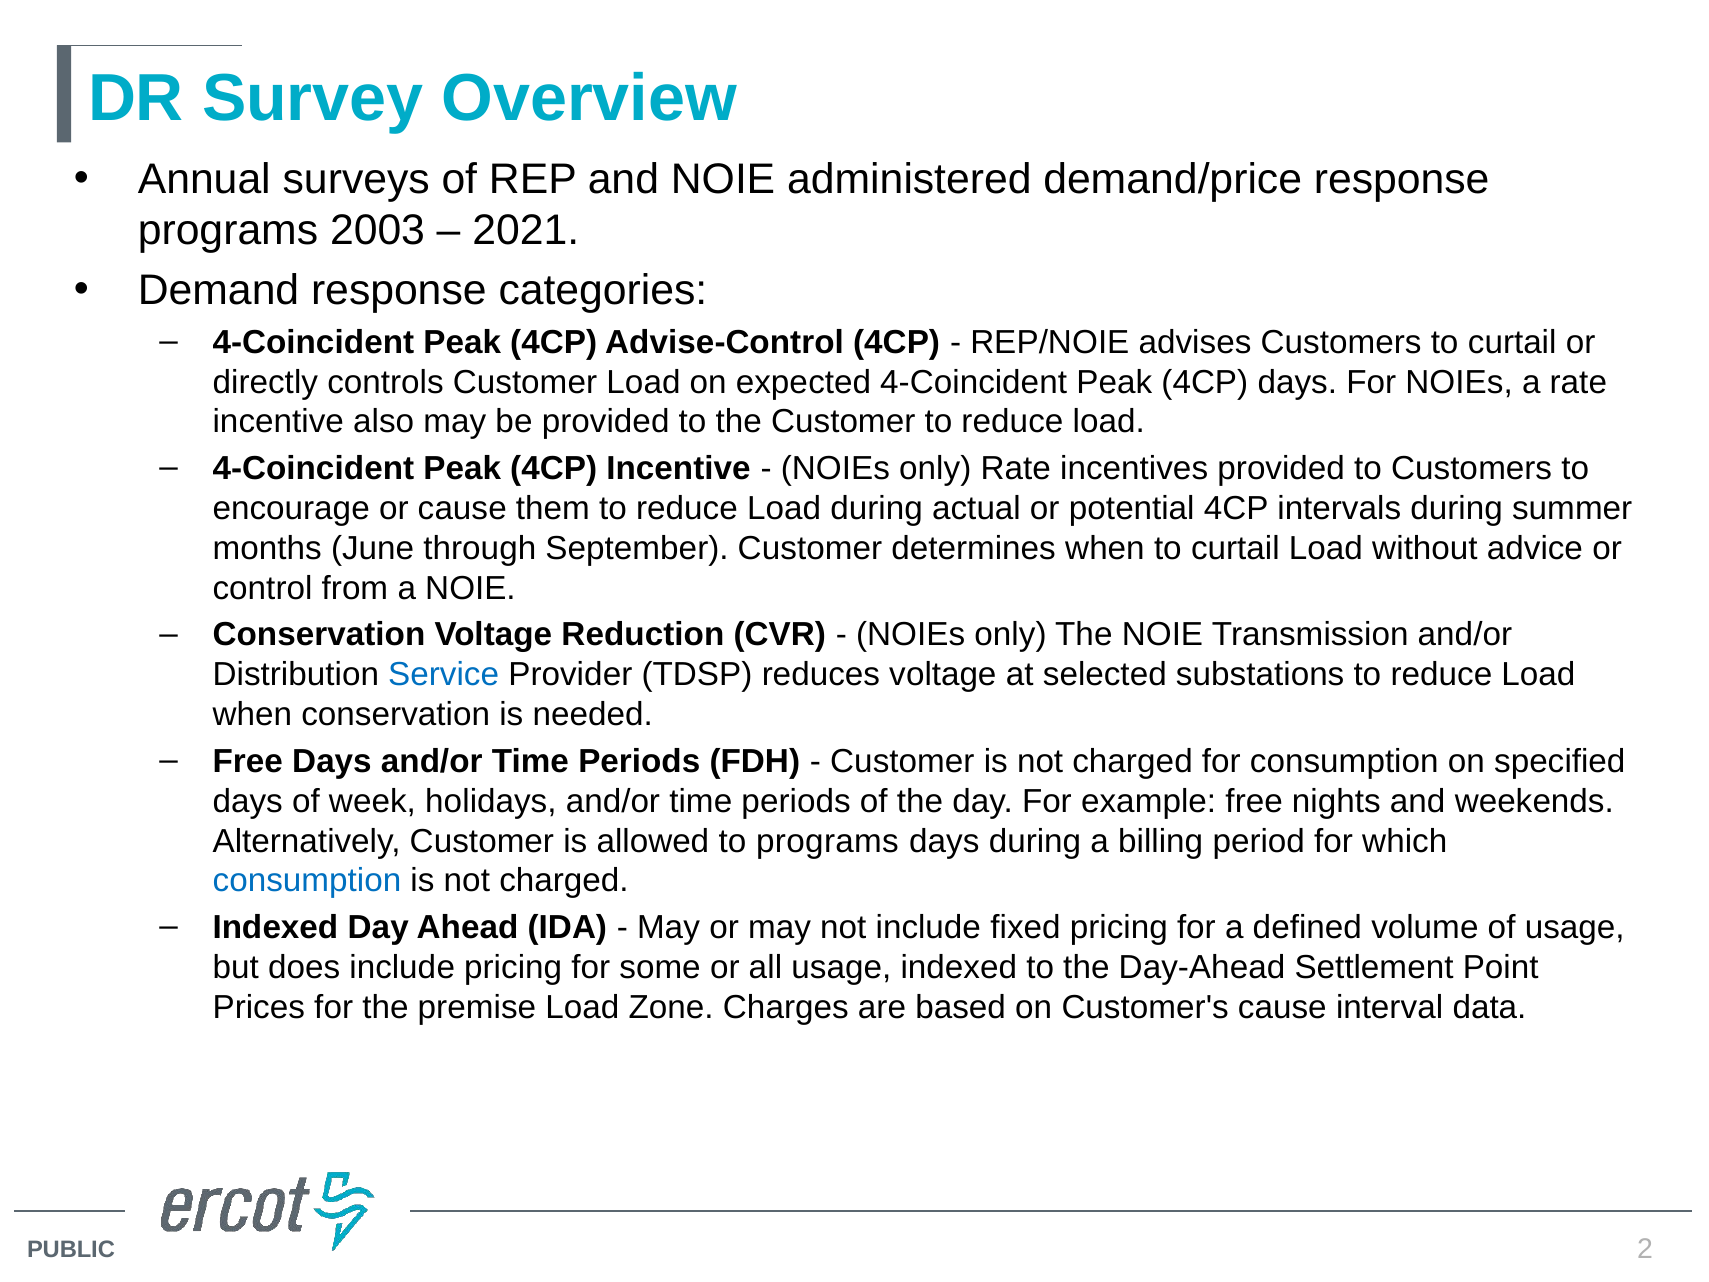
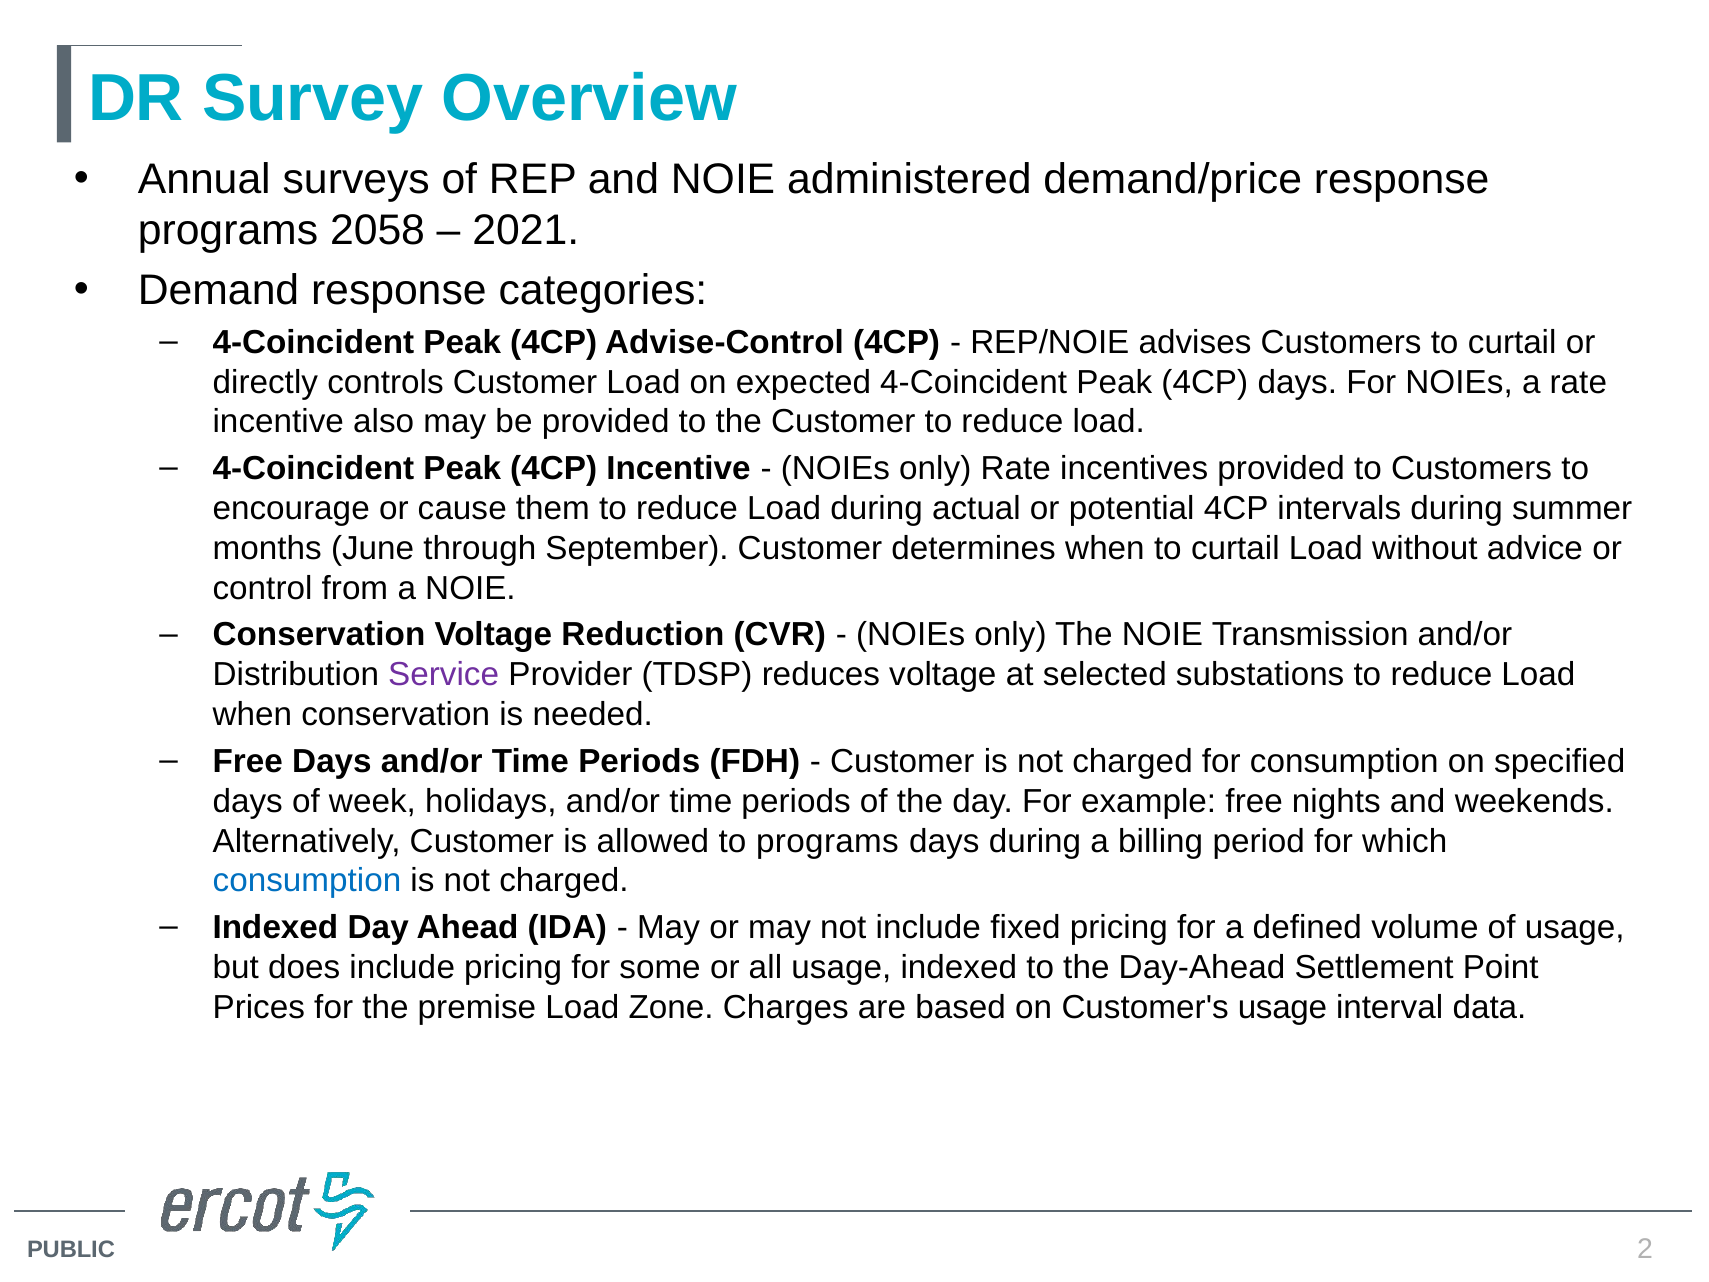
2003: 2003 -> 2058
Service colour: blue -> purple
Customer's cause: cause -> usage
